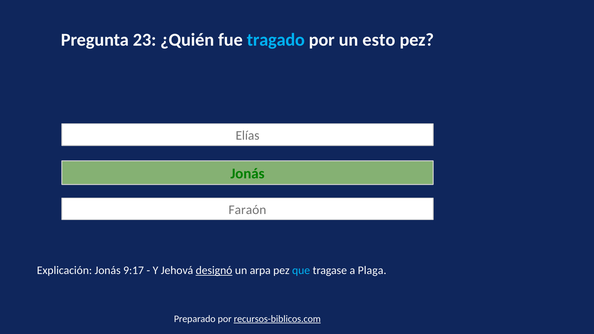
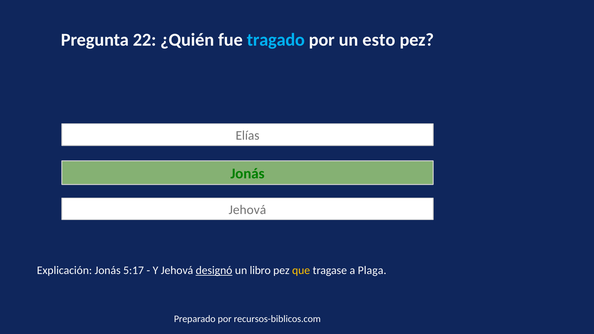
23: 23 -> 22
Faraón at (247, 210): Faraón -> Jehová
9:17: 9:17 -> 5:17
arpa: arpa -> libro
que colour: light blue -> yellow
recursos-biblicos.com underline: present -> none
